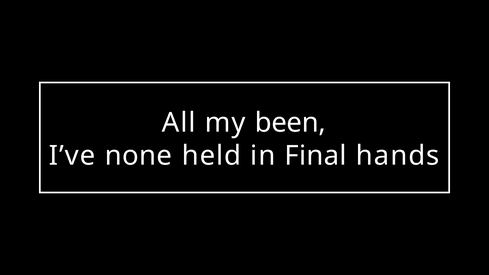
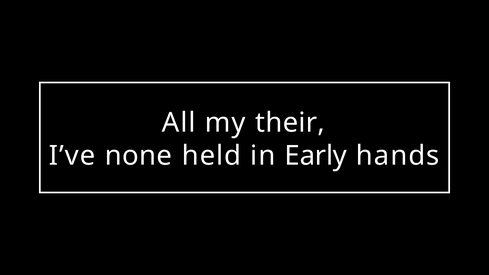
been: been -> their
Final: Final -> Early
